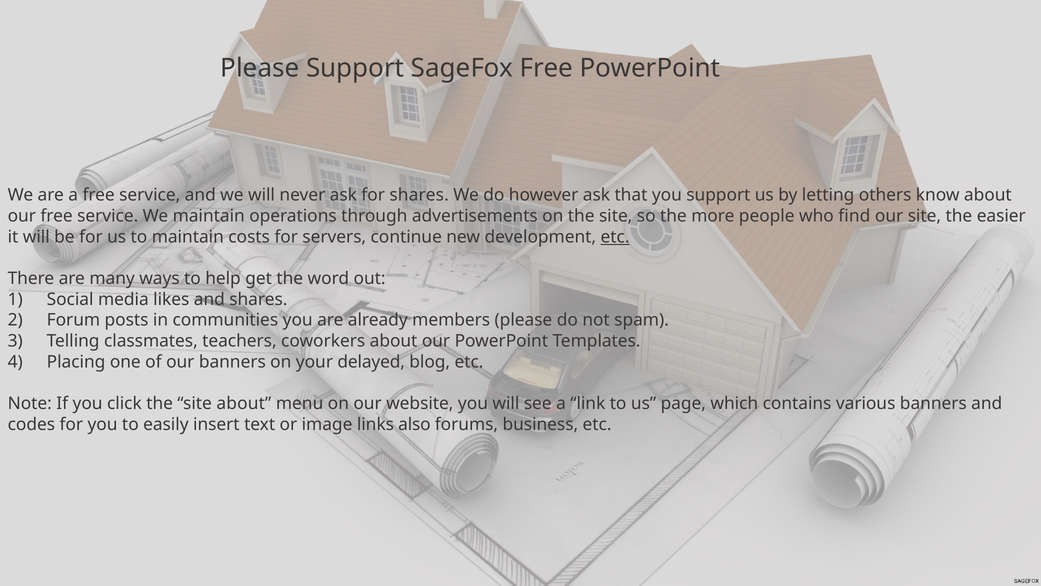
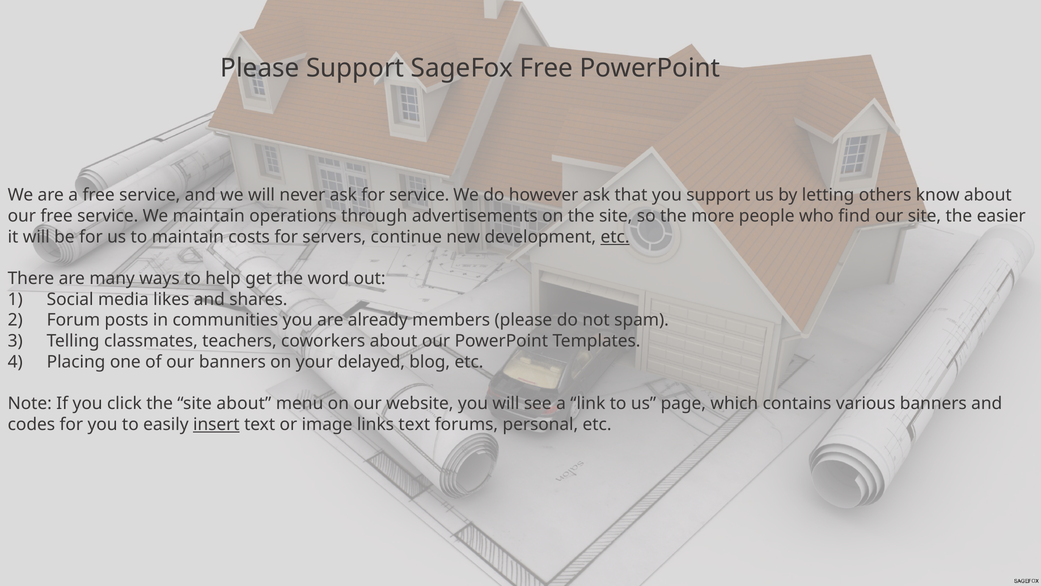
for shares: shares -> service
insert underline: none -> present
links also: also -> text
business: business -> personal
